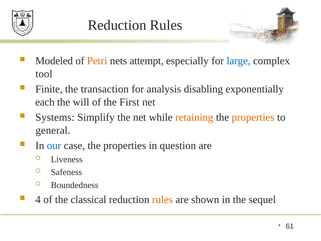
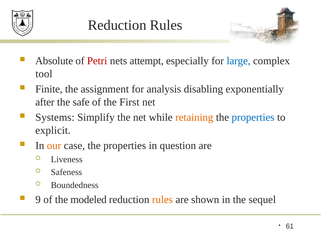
Modeled: Modeled -> Absolute
Petri colour: orange -> red
transaction: transaction -> assignment
each: each -> after
will: will -> safe
properties at (253, 117) colour: orange -> blue
general: general -> explicit
our colour: blue -> orange
4: 4 -> 9
classical: classical -> modeled
